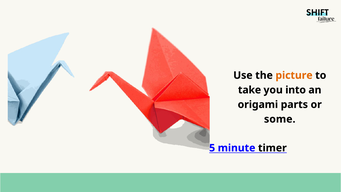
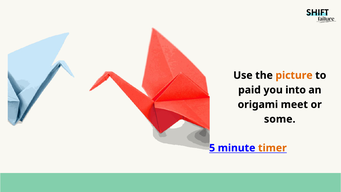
take: take -> paid
parts: parts -> meet
timer colour: black -> orange
